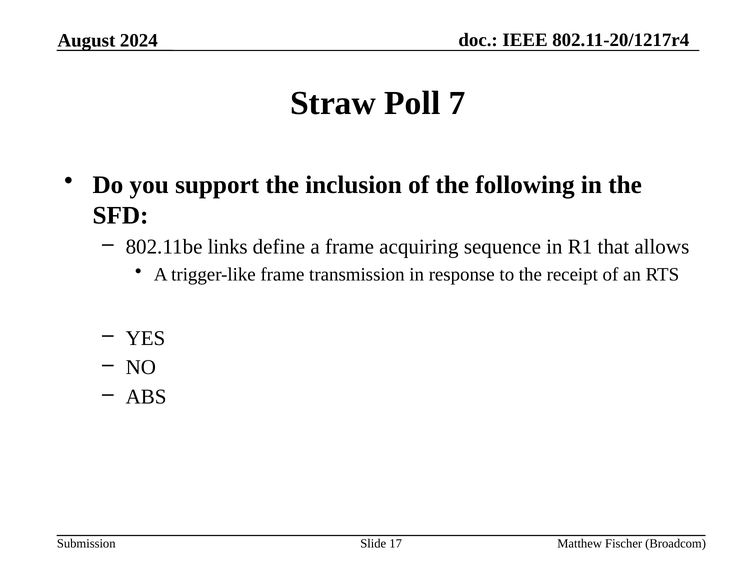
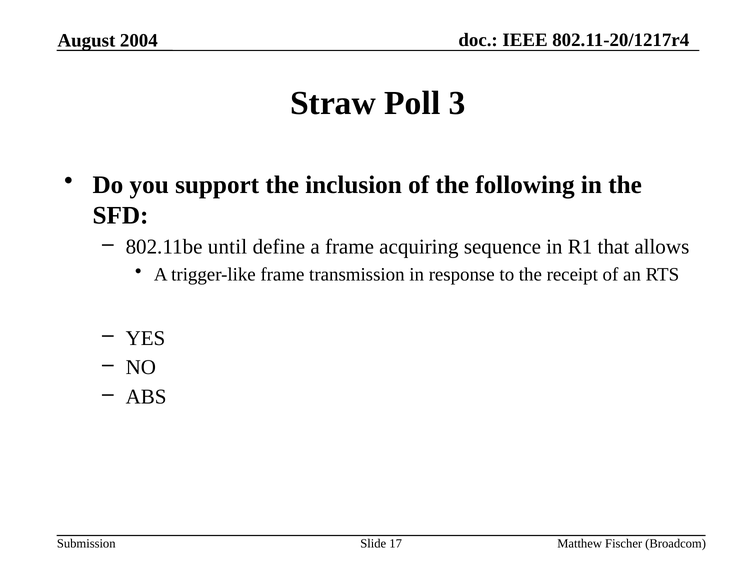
2024: 2024 -> 2004
7: 7 -> 3
links: links -> until
